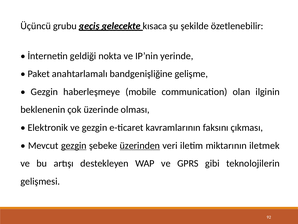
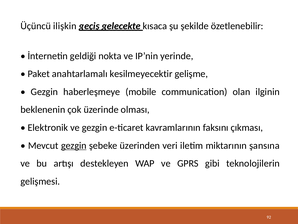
grubu: grubu -> ilişkin
bandgenişliğine: bandgenişliğine -> kesilmeyecektir
üzerinden underline: present -> none
iletmek: iletmek -> şansına
